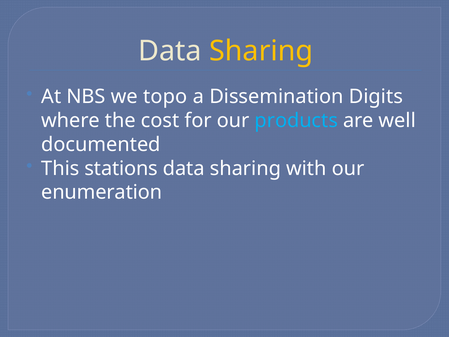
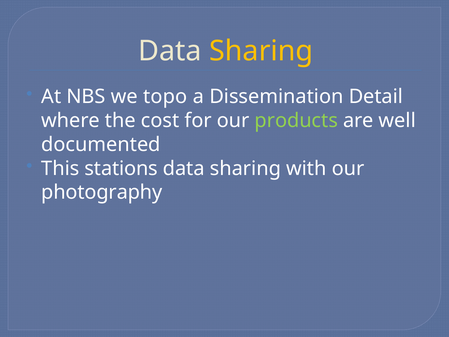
Digits: Digits -> Detail
products colour: light blue -> light green
enumeration: enumeration -> photography
